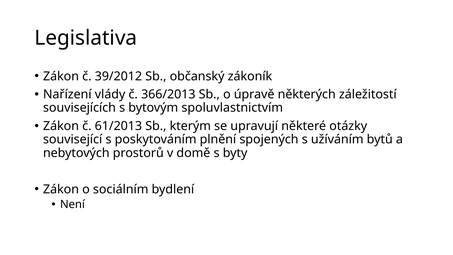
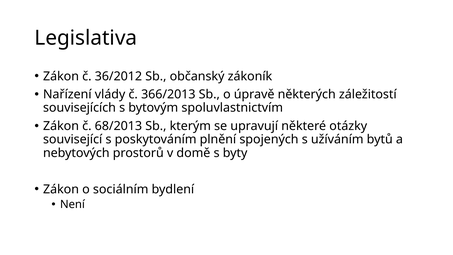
39/2012: 39/2012 -> 36/2012
61/2013: 61/2013 -> 68/2013
